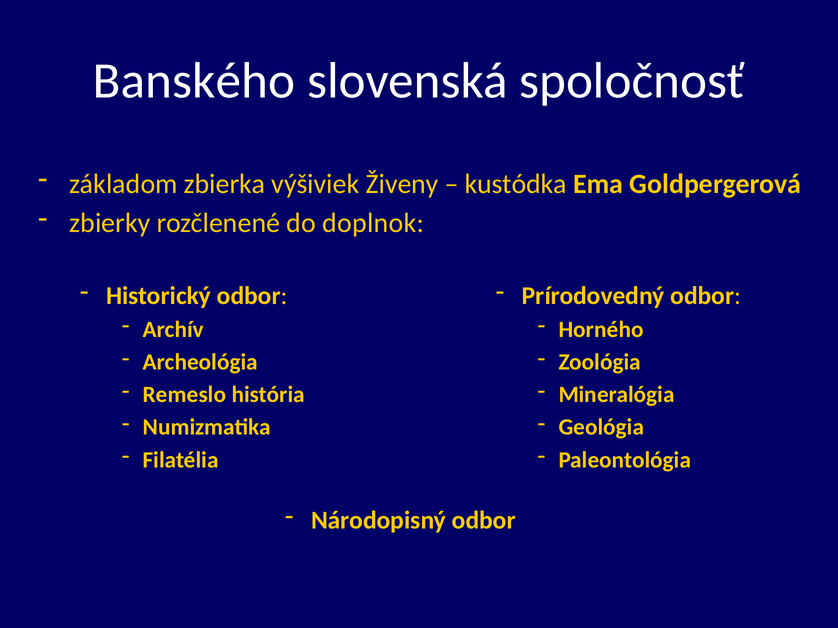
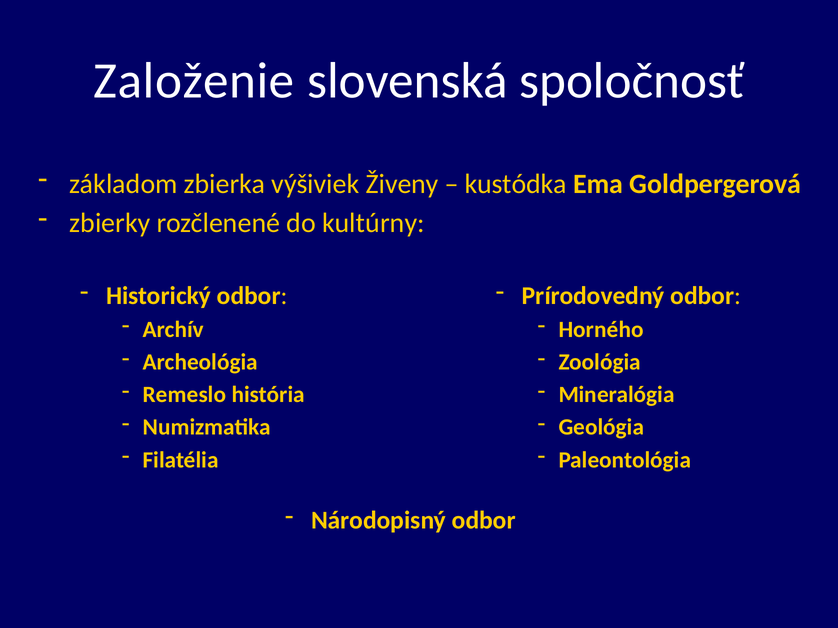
Banského: Banského -> Založenie
doplnok: doplnok -> kultúrny
